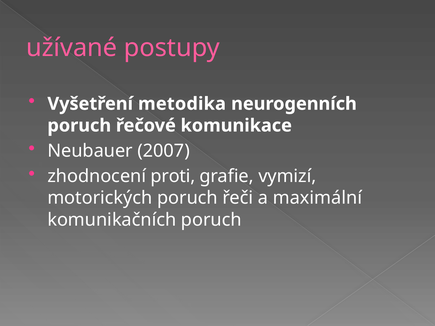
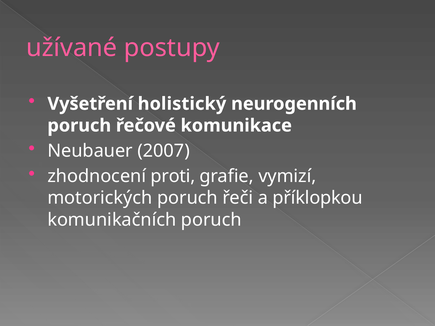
metodika: metodika -> holistický
maximální: maximální -> příklopkou
